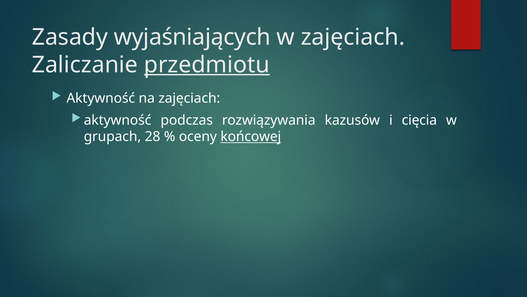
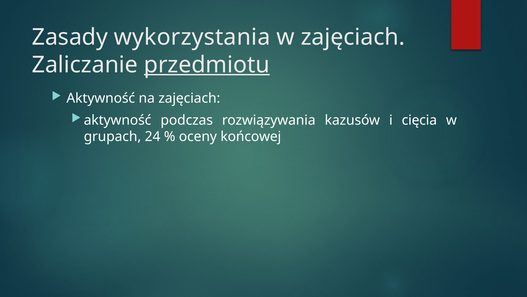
wyjaśniających: wyjaśniających -> wykorzystania
28: 28 -> 24
końcowej underline: present -> none
